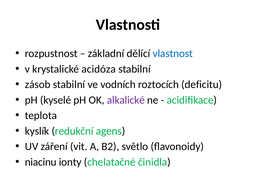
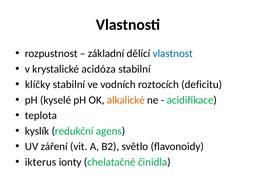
zásob: zásob -> klíčky
alkalické colour: purple -> orange
niacinu: niacinu -> ikterus
